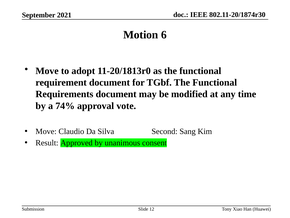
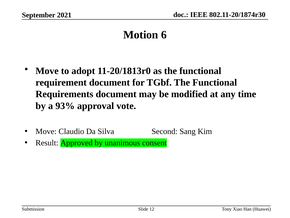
74%: 74% -> 93%
